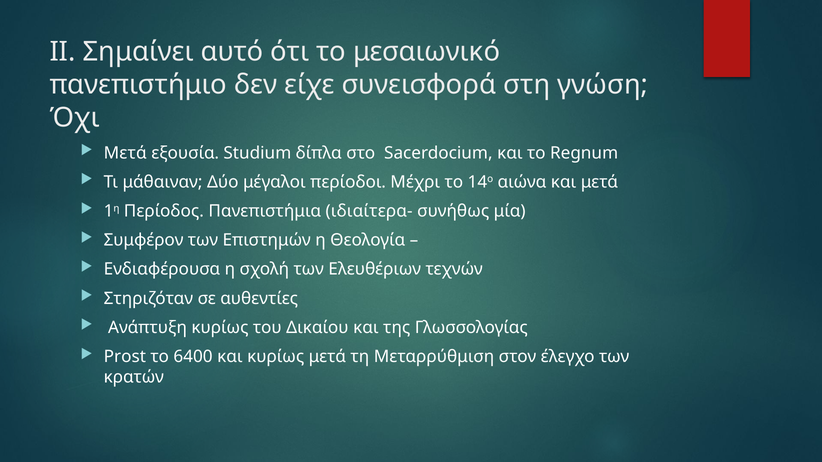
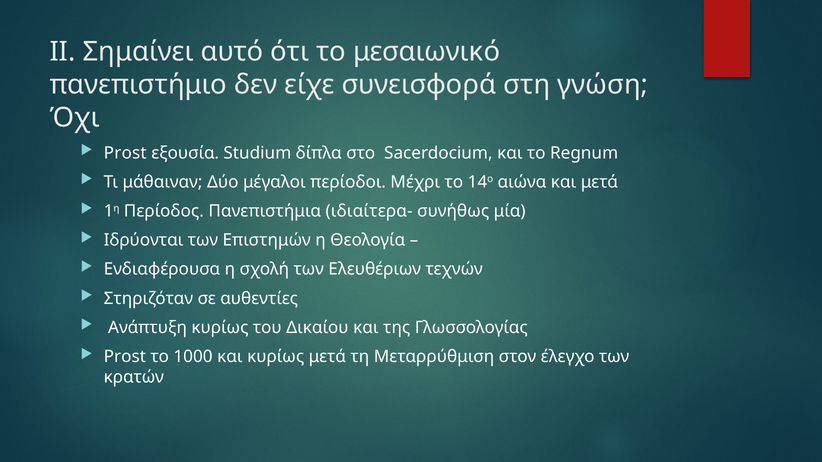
Μετά at (125, 153): Μετά -> Prost
Συμφέρον: Συμφέρον -> Ιδρύονται
6400: 6400 -> 1000
